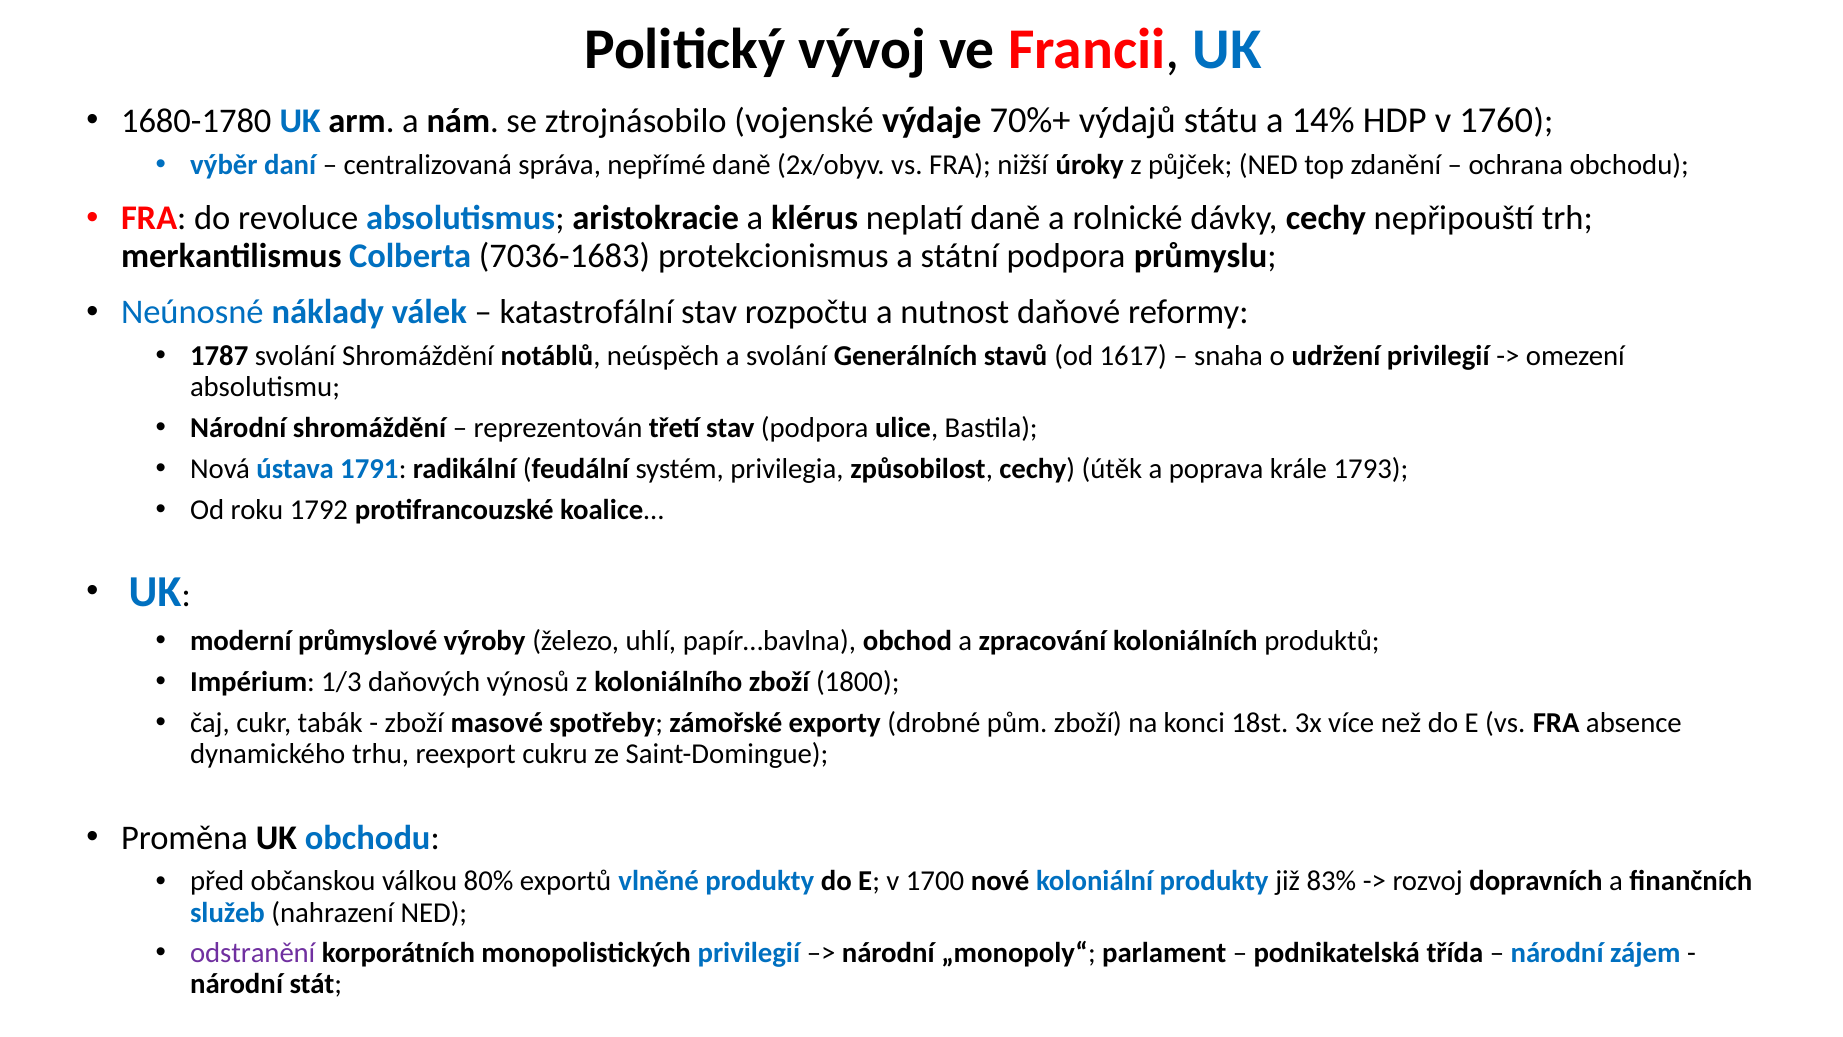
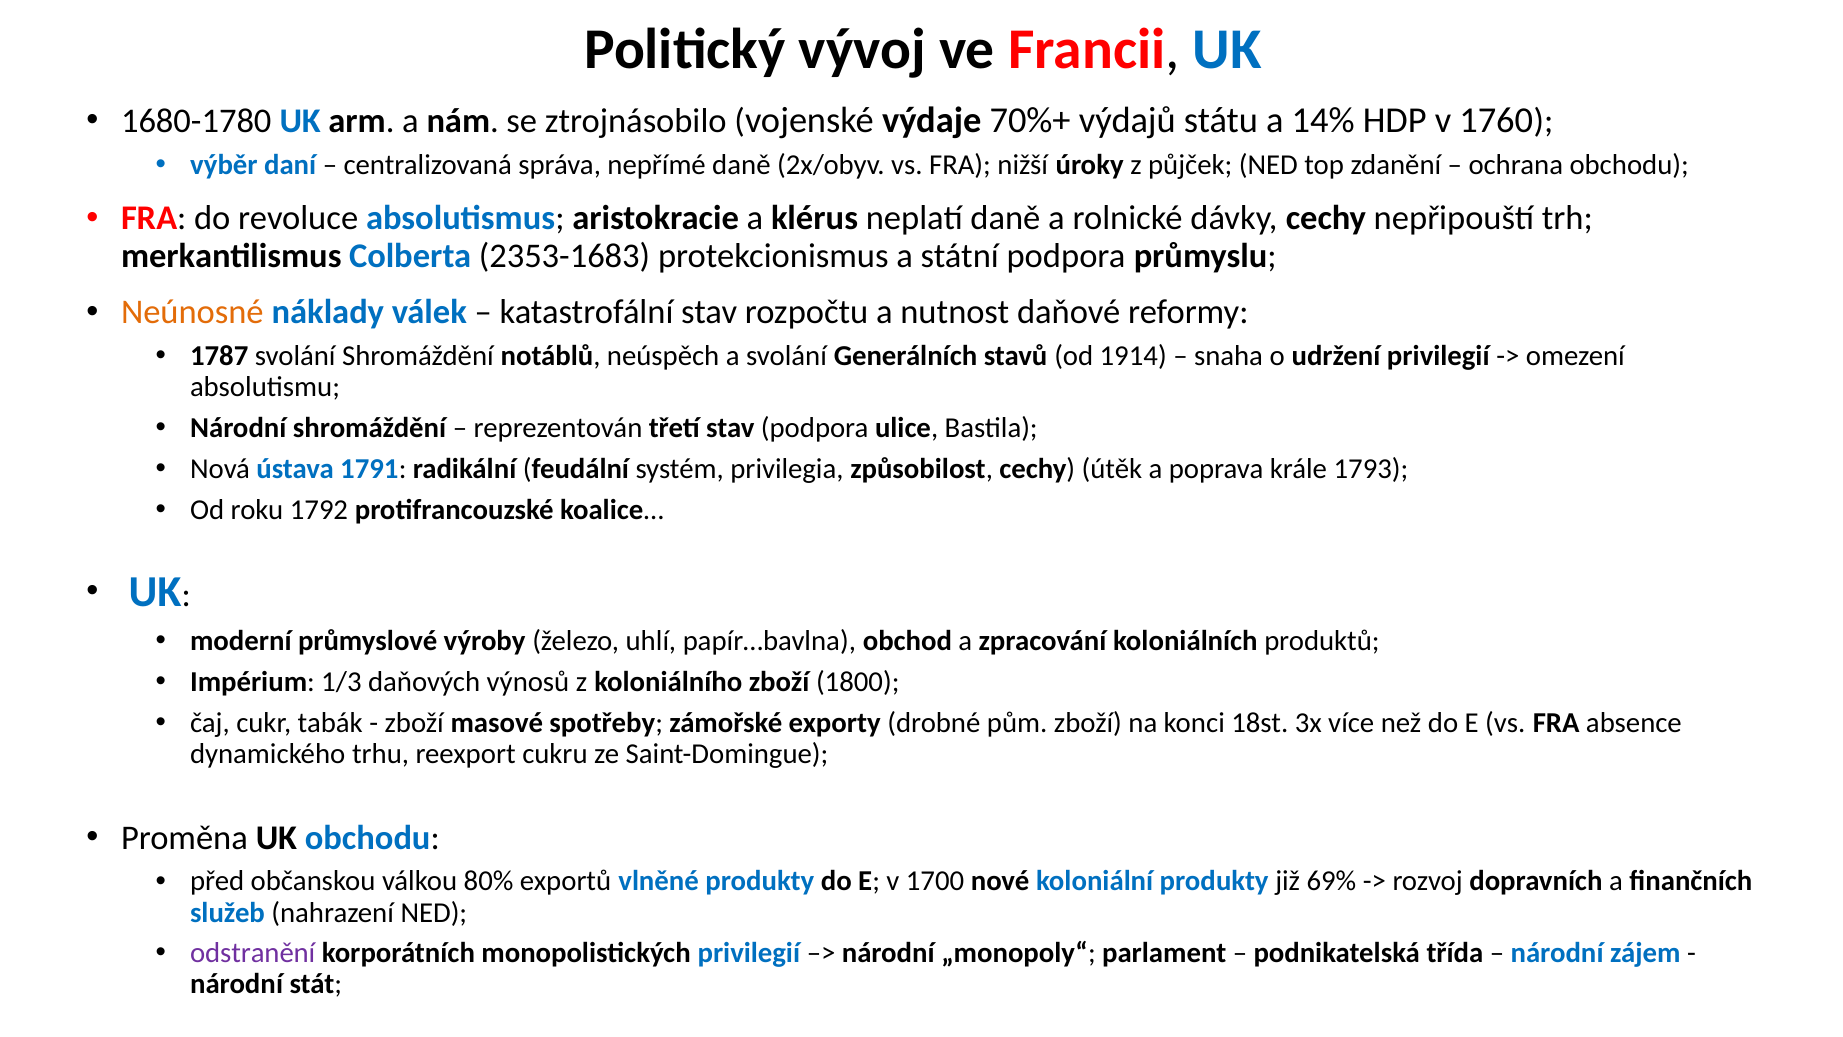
7036-1683: 7036-1683 -> 2353-1683
Neúnosné colour: blue -> orange
1617: 1617 -> 1914
83%: 83% -> 69%
